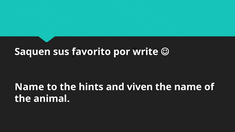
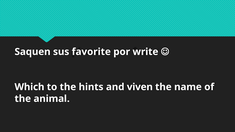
favorito: favorito -> favorite
Name at (29, 87): Name -> Which
